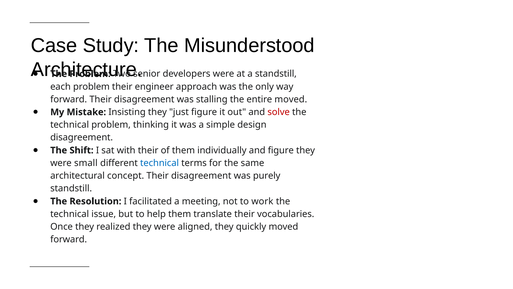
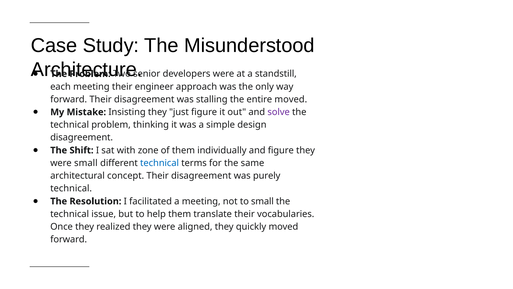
each problem: problem -> meeting
solve colour: red -> purple
with their: their -> zone
standstill at (71, 188): standstill -> technical
to work: work -> small
